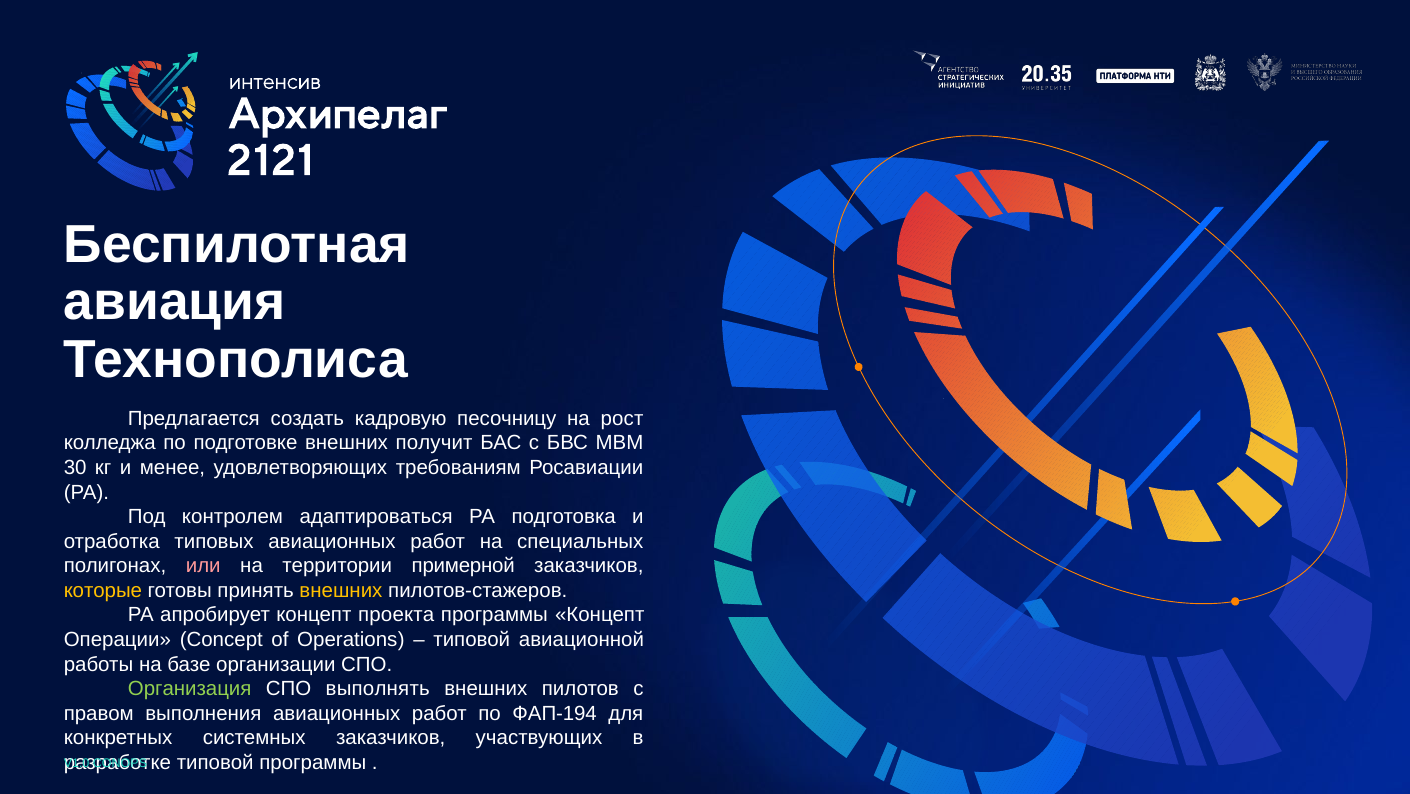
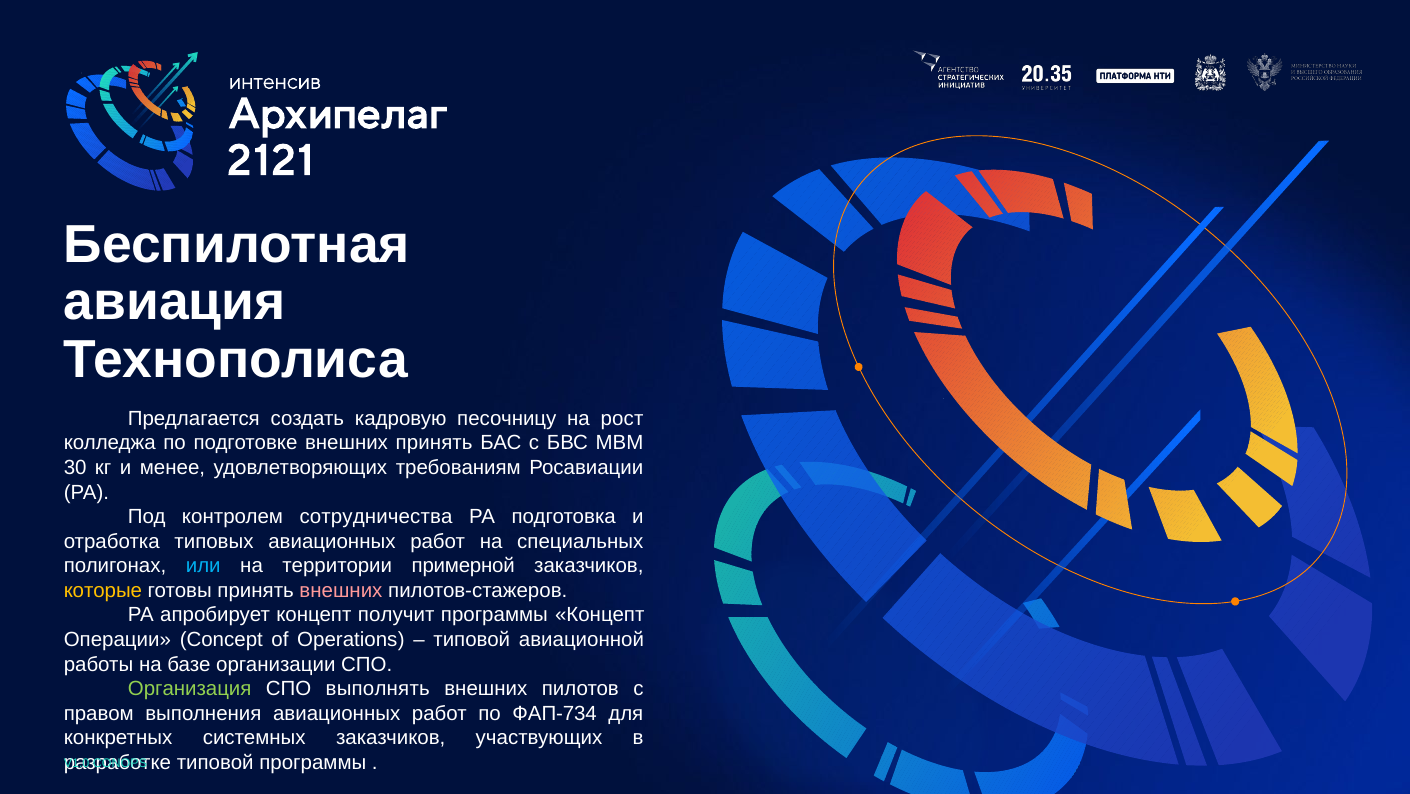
внешних получит: получит -> принять
адаптироваться: адаптироваться -> сотрудничества
или colour: pink -> light blue
внешних at (341, 590) colour: yellow -> pink
проекта: проекта -> получит
ФАП-194: ФАП-194 -> ФАП-734
